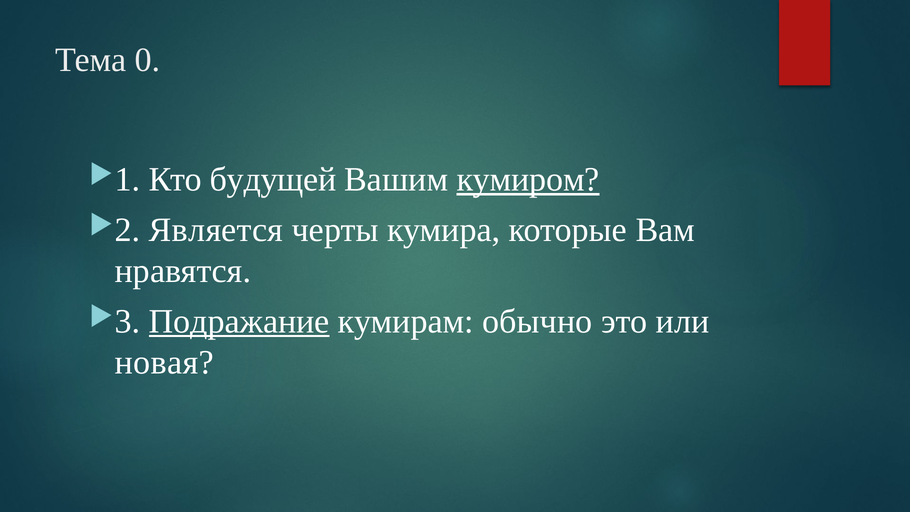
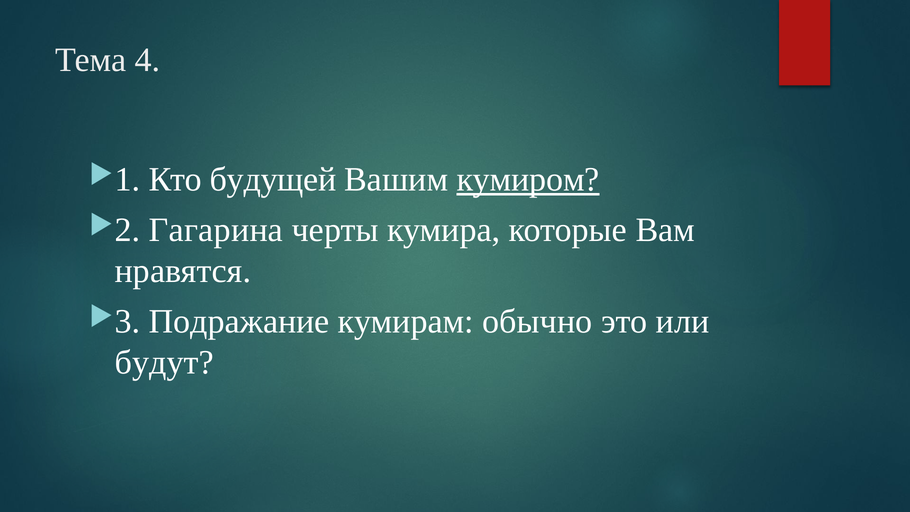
0: 0 -> 4
Является: Является -> Гагарина
Подражание underline: present -> none
новая: новая -> будут
